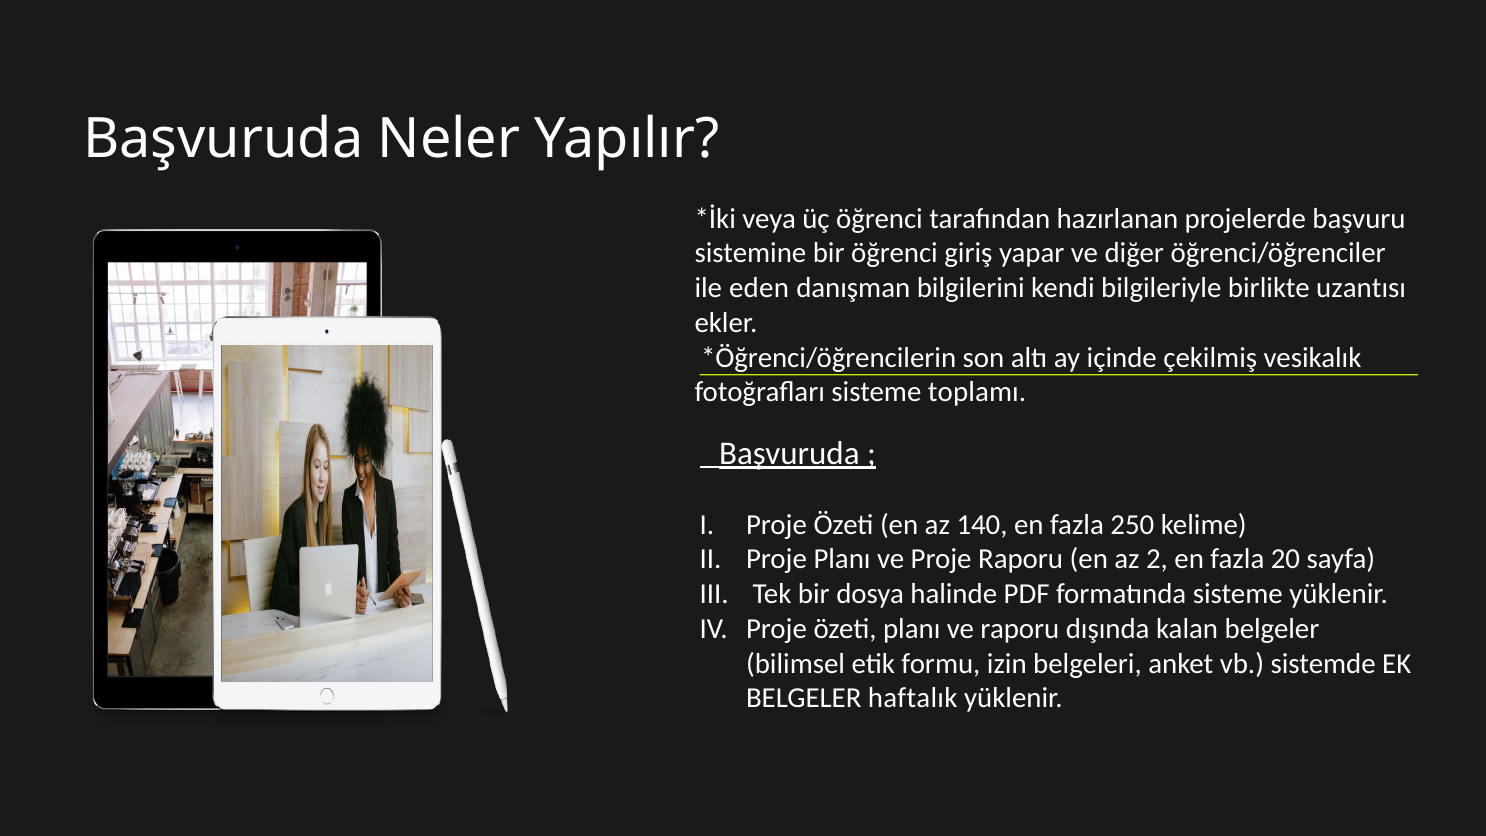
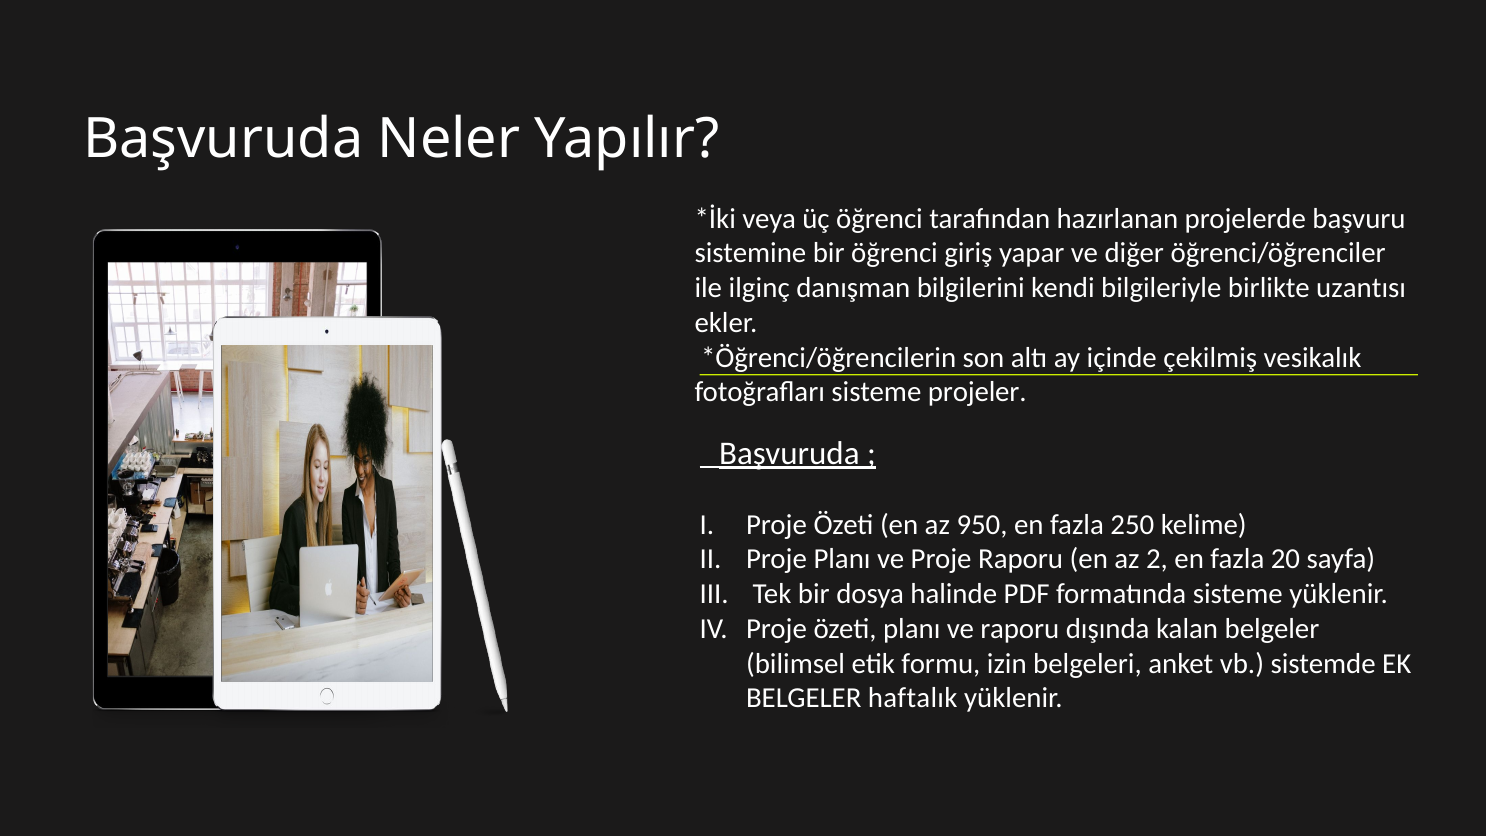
eden: eden -> ilginç
toplamı: toplamı -> projeler
140: 140 -> 950
